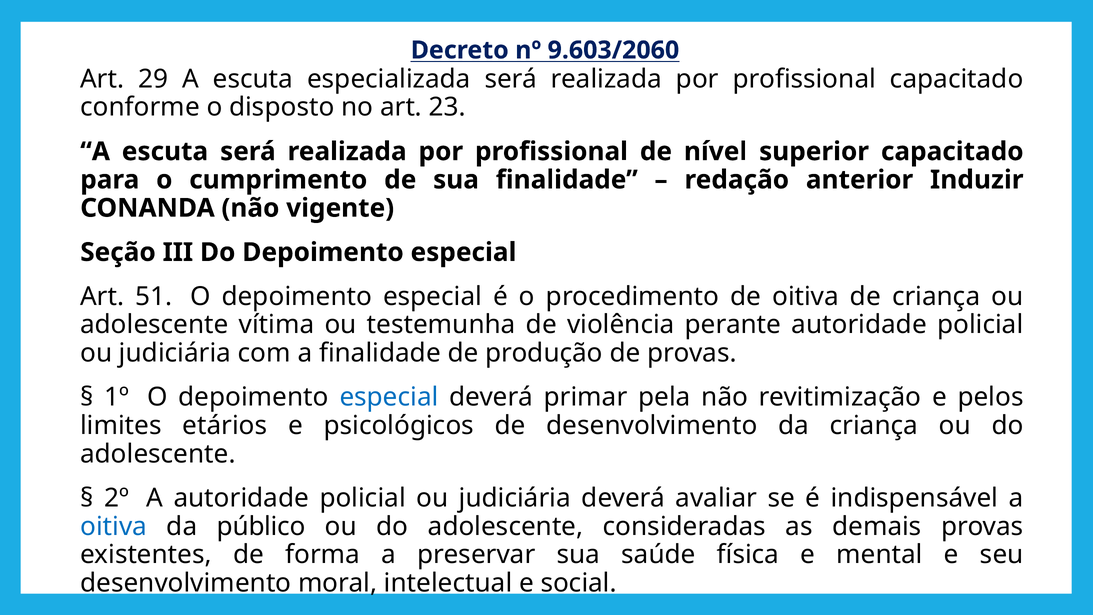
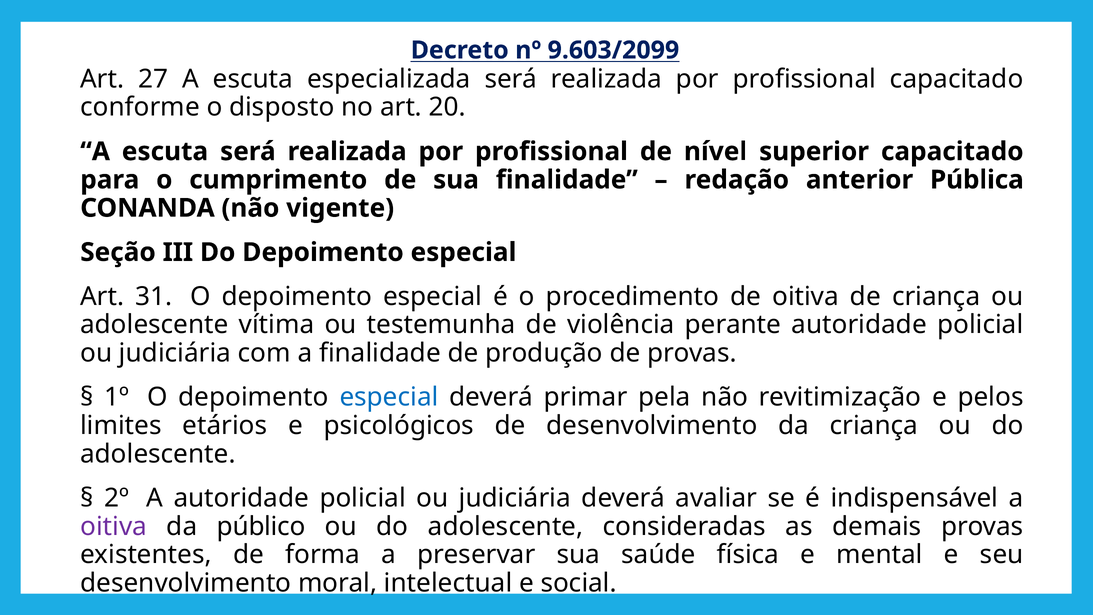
9.603/2060: 9.603/2060 -> 9.603/2099
29: 29 -> 27
23: 23 -> 20
Induzir: Induzir -> Pública
51: 51 -> 31
oitiva at (114, 526) colour: blue -> purple
